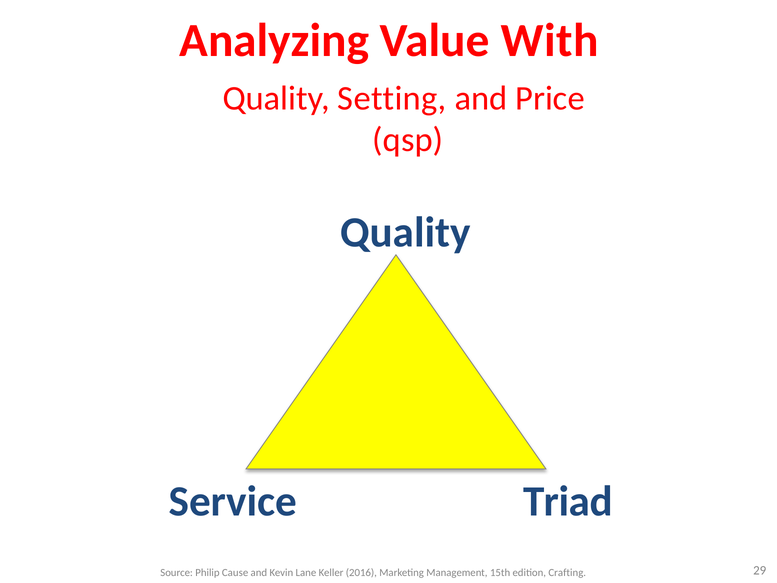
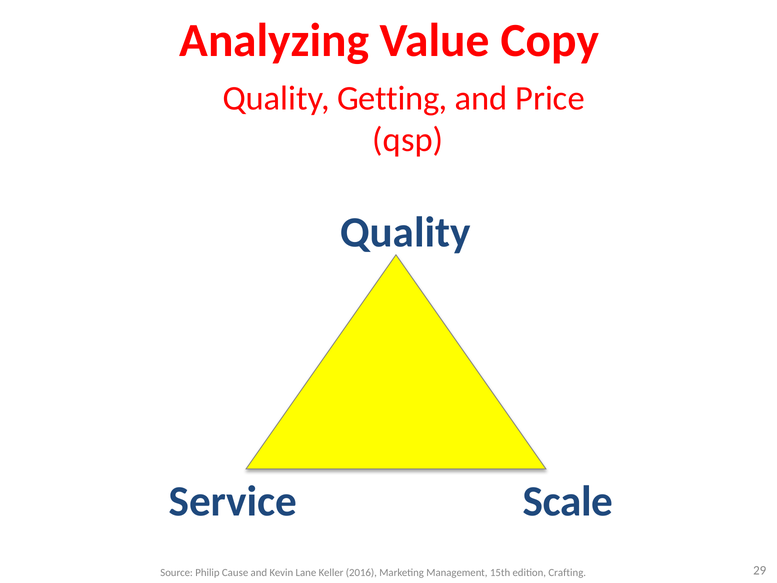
With: With -> Copy
Setting: Setting -> Getting
Triad: Triad -> Scale
